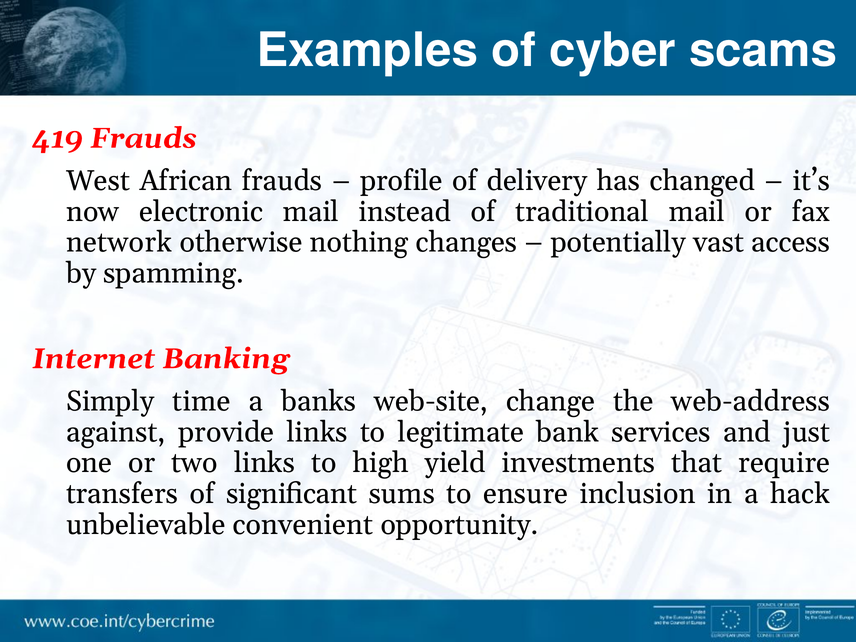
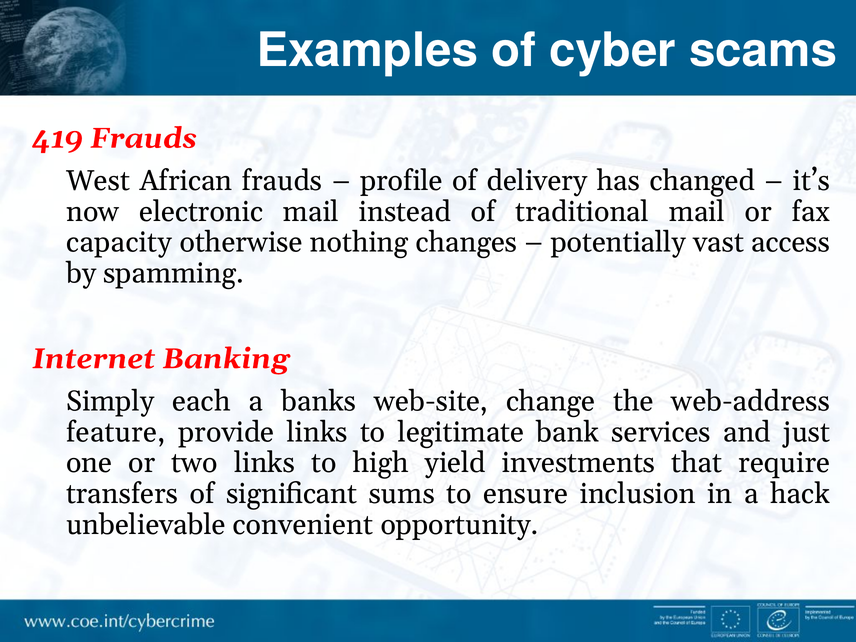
network: network -> capacity
time: time -> each
against: against -> feature
